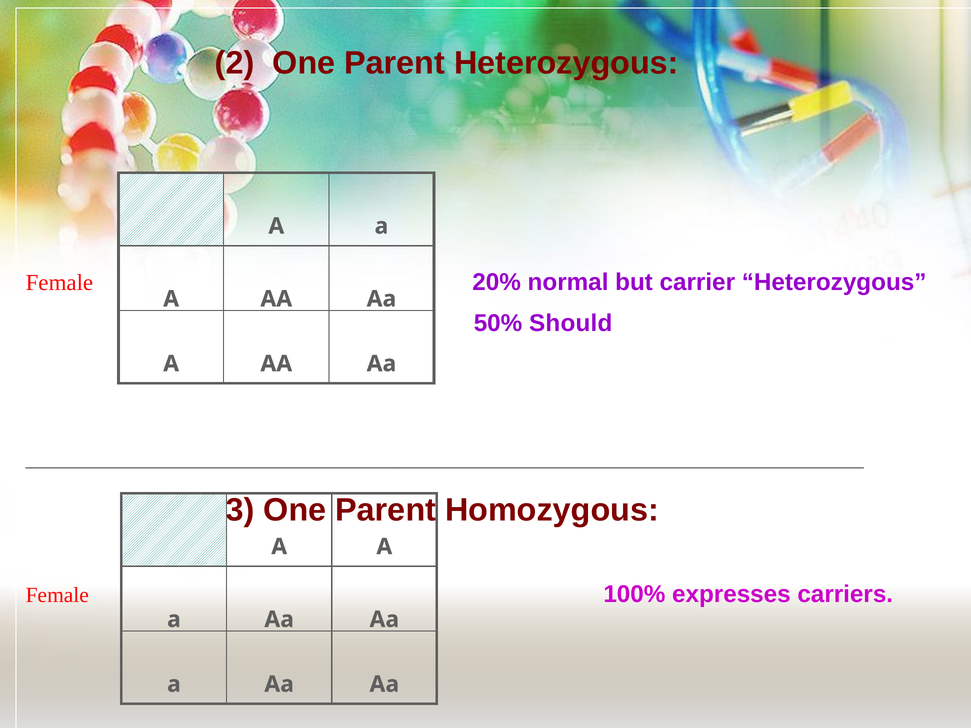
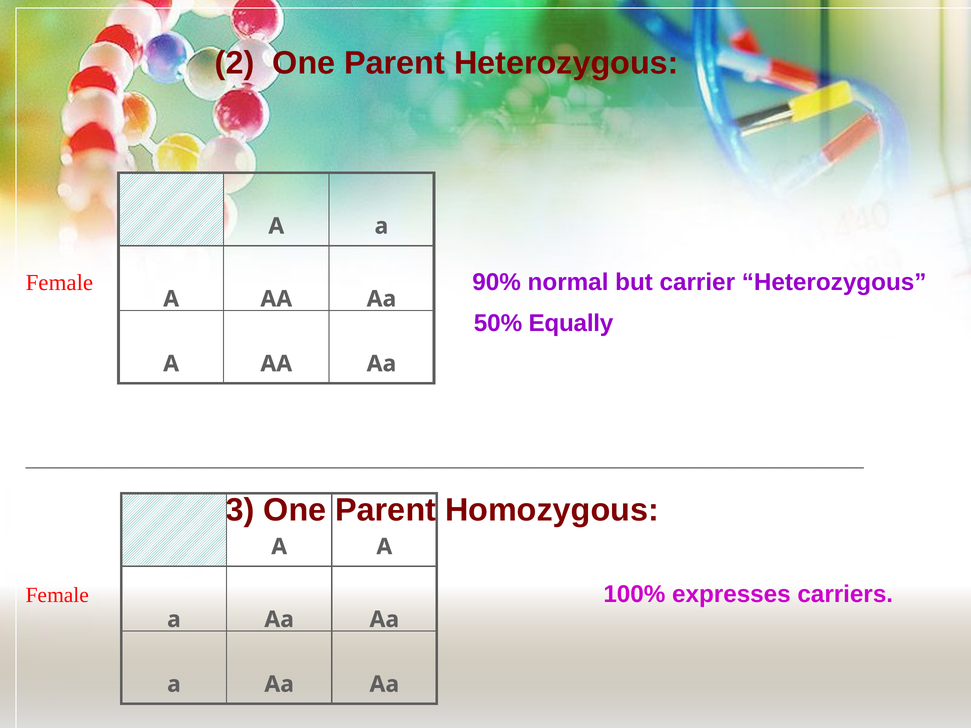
20%: 20% -> 90%
Should: Should -> Equally
